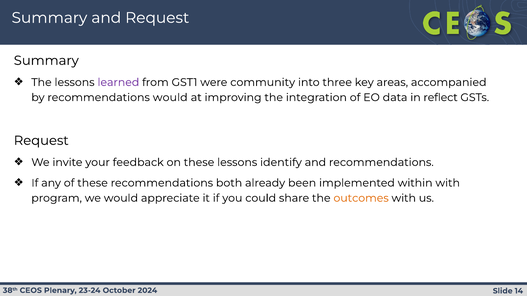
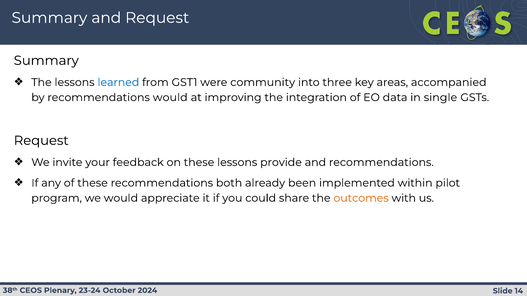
learned colour: purple -> blue
reflect: reflect -> single
identify: identify -> provide
within with: with -> pilot
